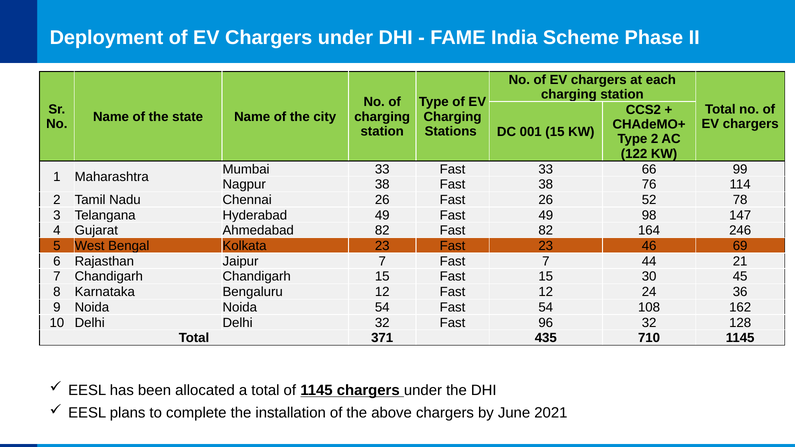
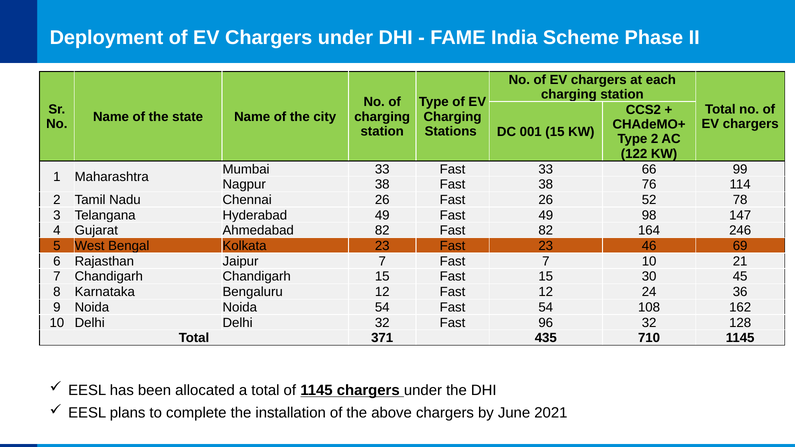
7 44: 44 -> 10
